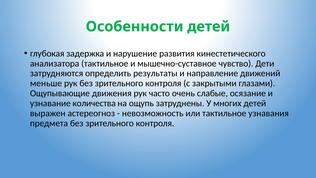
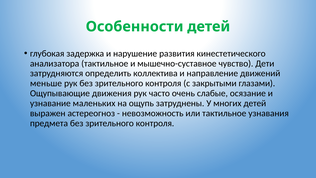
результаты: результаты -> коллектива
количества: количества -> маленьких
